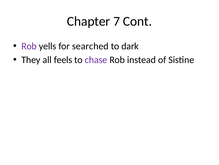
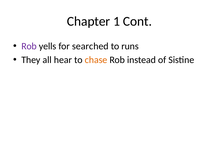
7: 7 -> 1
dark: dark -> runs
feels: feels -> hear
chase colour: purple -> orange
